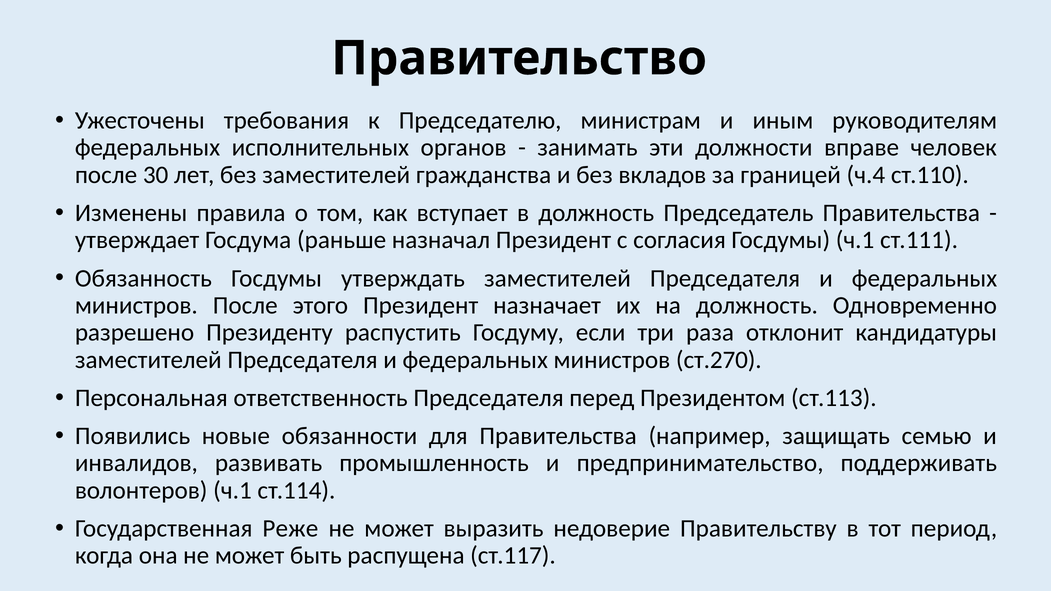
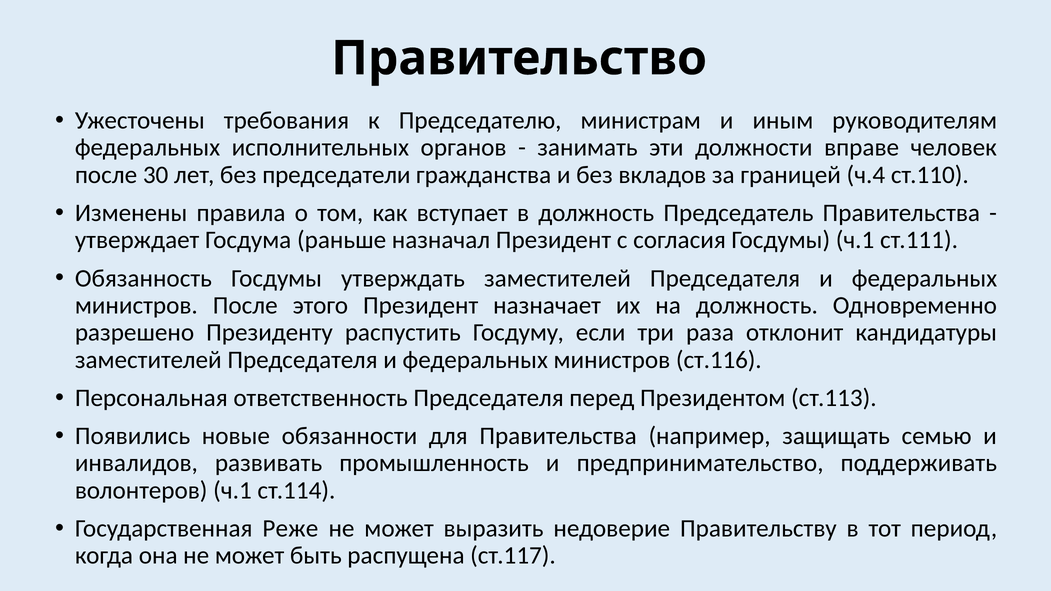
без заместителей: заместителей -> председатели
ст.270: ст.270 -> ст.116
